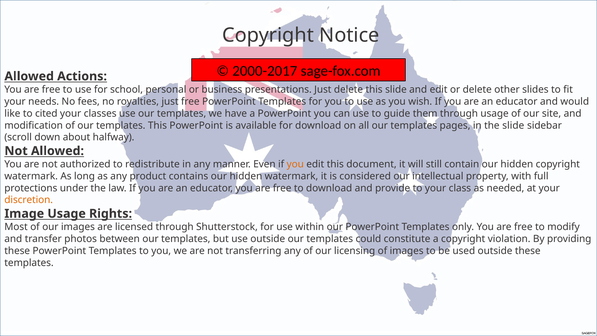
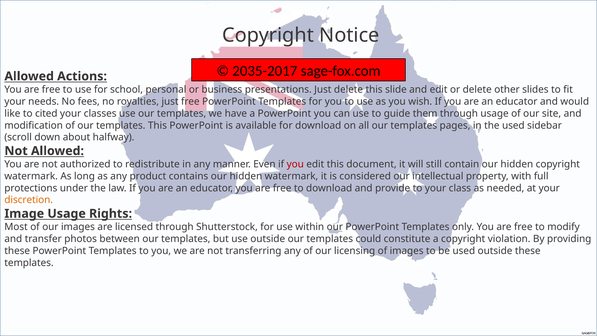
2000-2017: 2000-2017 -> 2035-2017
the slide: slide -> used
you at (295, 164) colour: orange -> red
